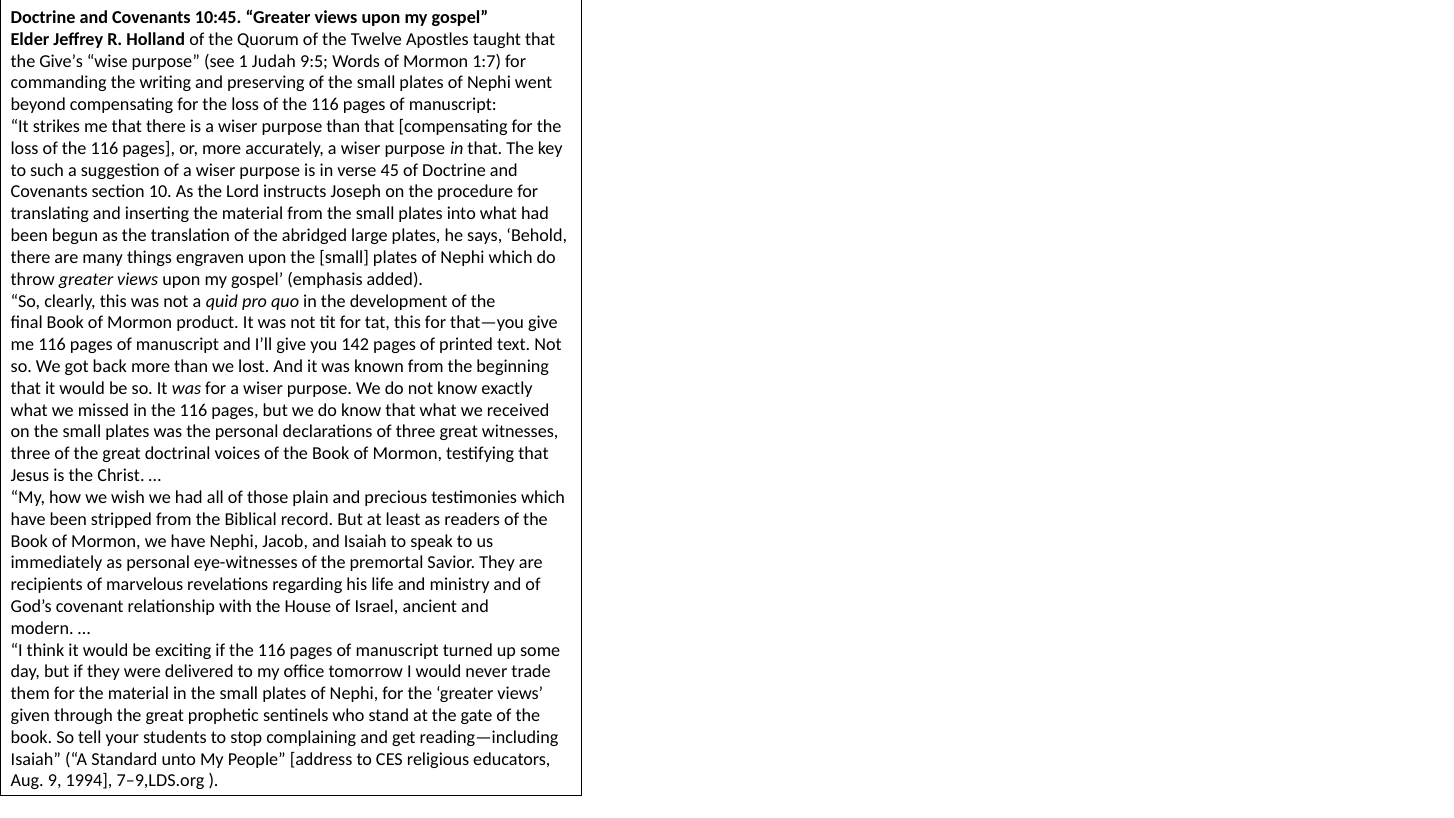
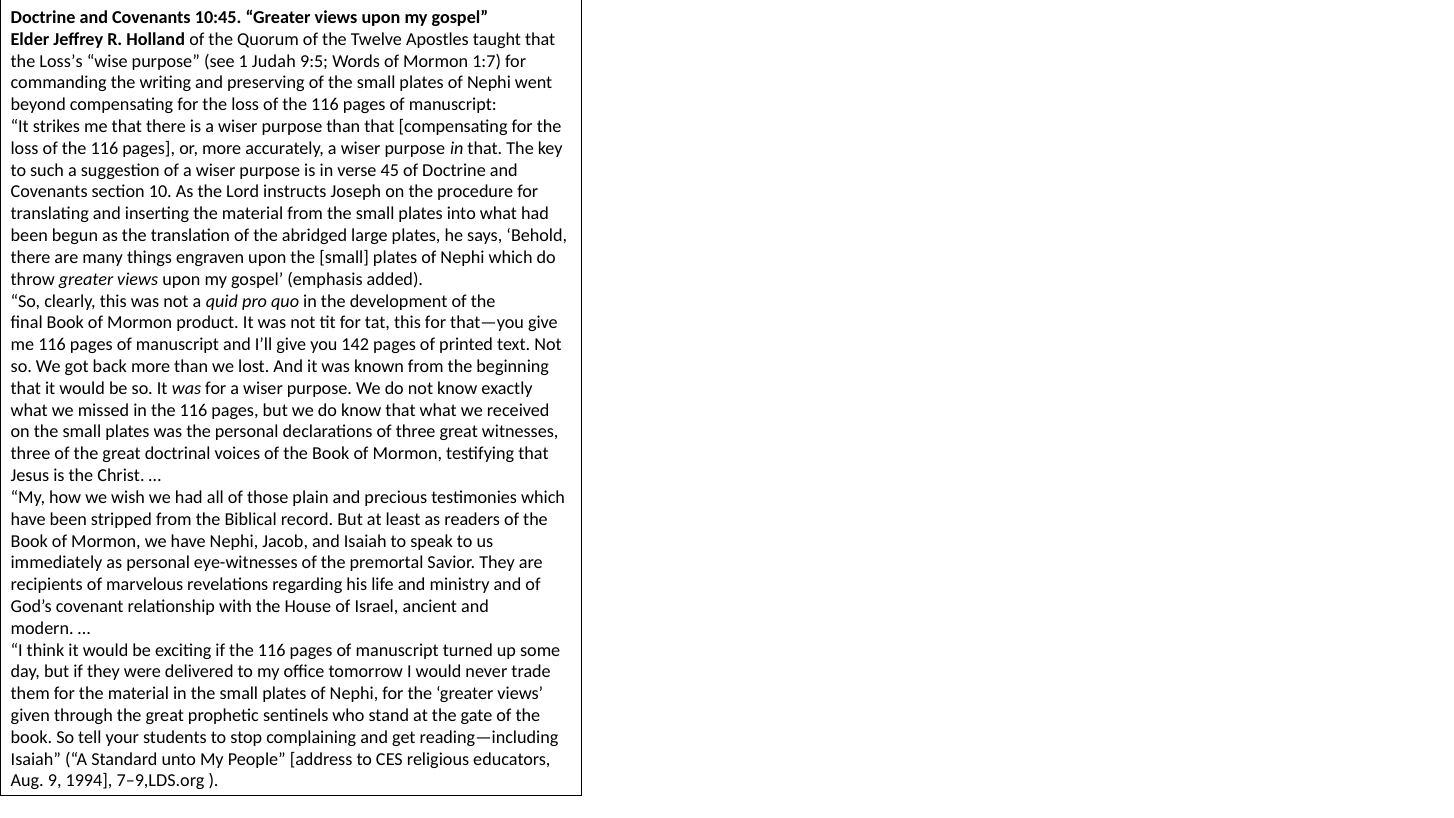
Give’s: Give’s -> Loss’s
